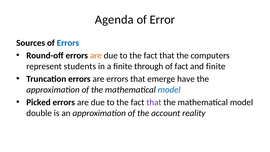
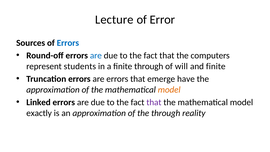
Agenda: Agenda -> Lecture
are at (96, 55) colour: orange -> blue
of fact: fact -> will
model at (169, 90) colour: blue -> orange
Picked: Picked -> Linked
double: double -> exactly
the account: account -> through
